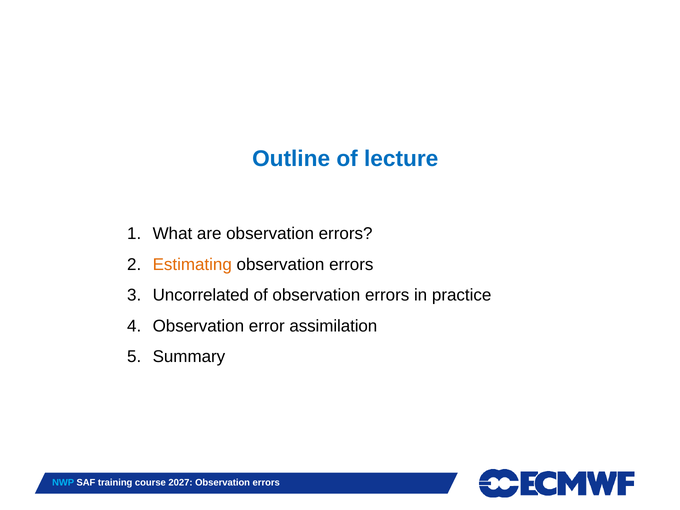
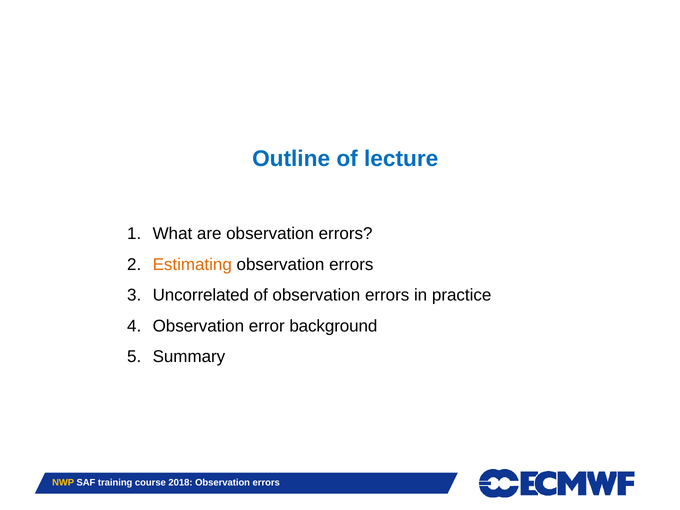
assimilation: assimilation -> background
NWP colour: light blue -> yellow
2027: 2027 -> 2018
